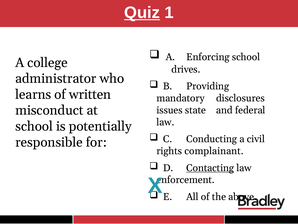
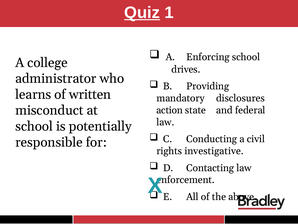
issues: issues -> action
complainant: complainant -> investigative
Contacting underline: present -> none
